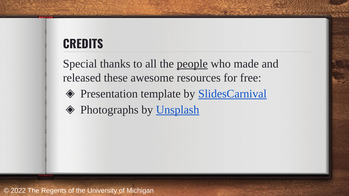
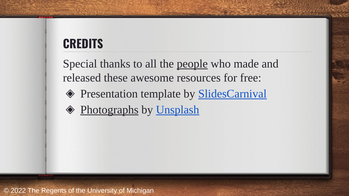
Photographs underline: none -> present
